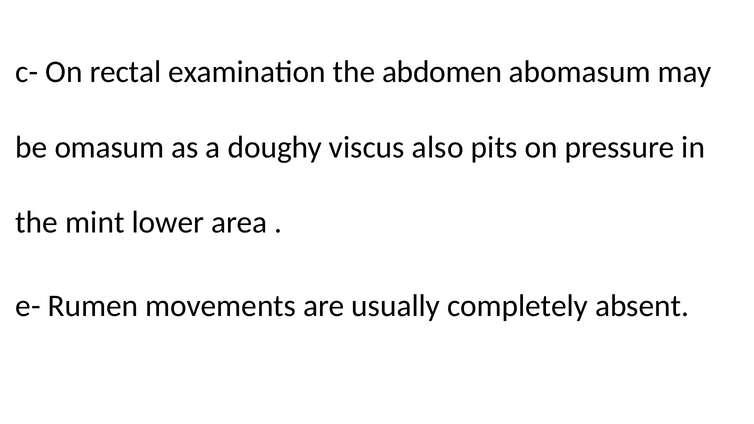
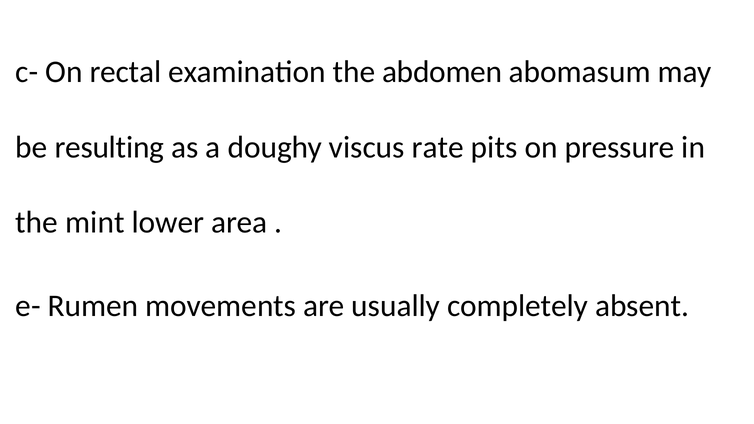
omasum: omasum -> resulting
also: also -> rate
